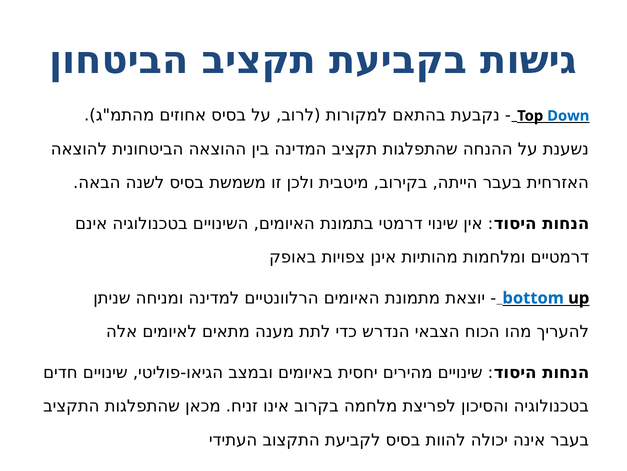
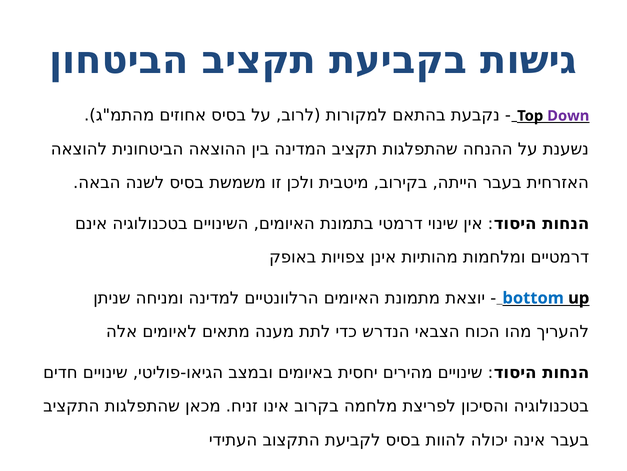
Down colour: blue -> purple
